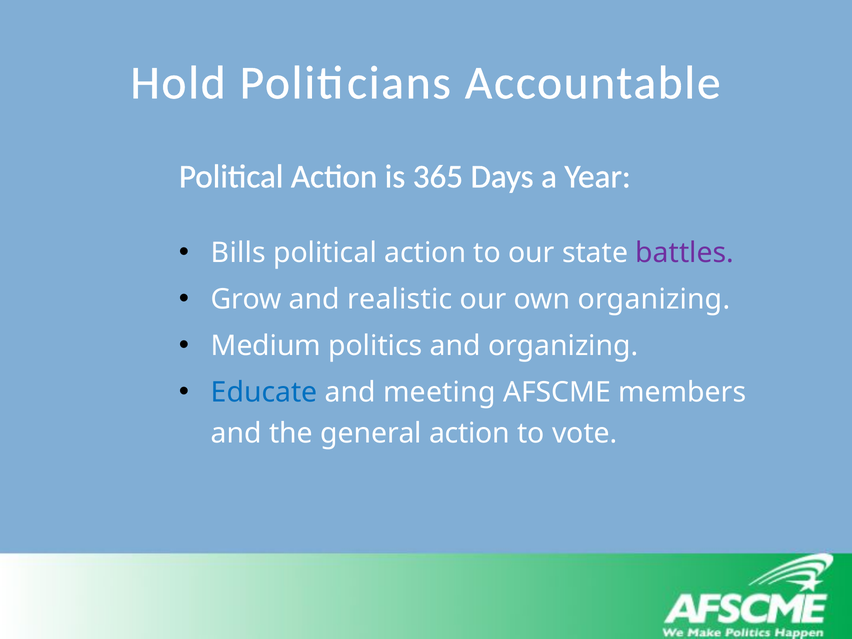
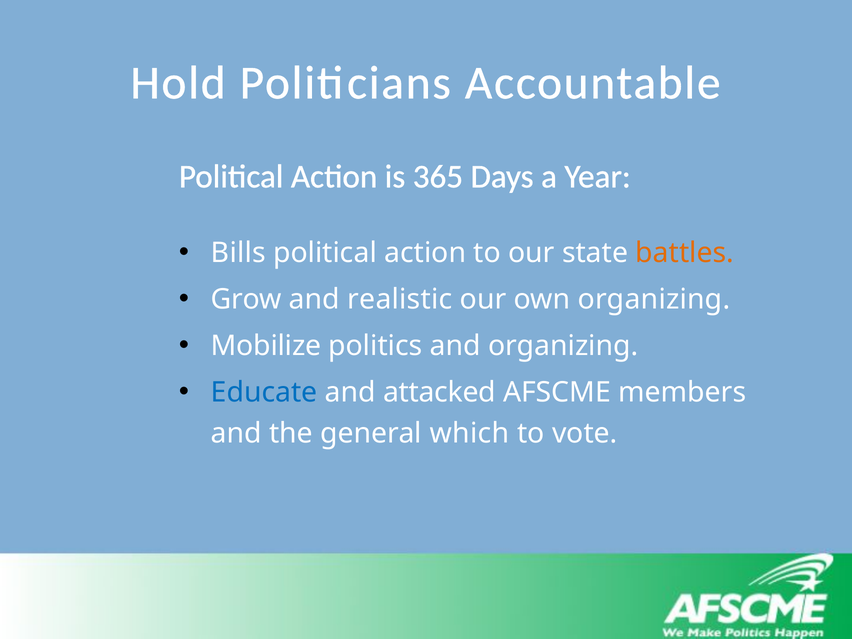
battles colour: purple -> orange
Medium: Medium -> Mobilize
meeting: meeting -> attacked
general action: action -> which
